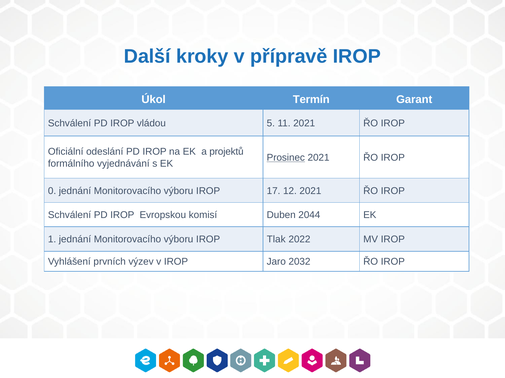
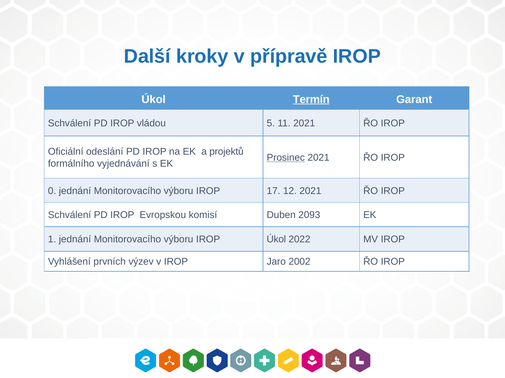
Termín underline: none -> present
2044: 2044 -> 2093
výboru IROP Tlak: Tlak -> Úkol
2032: 2032 -> 2002
